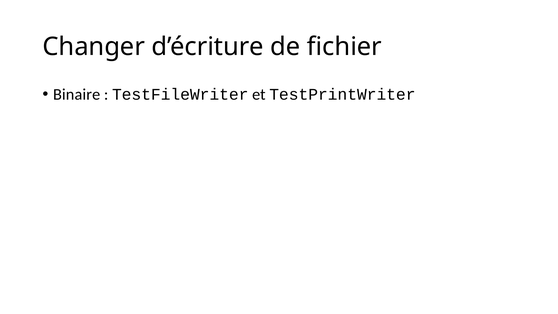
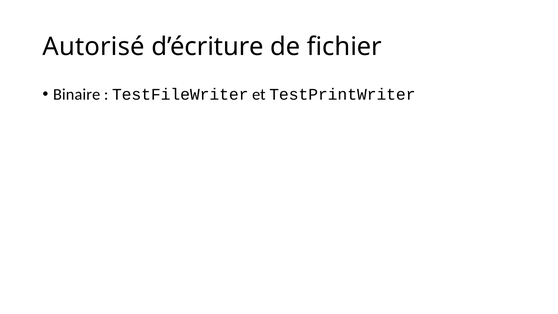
Changer: Changer -> Autorisé
